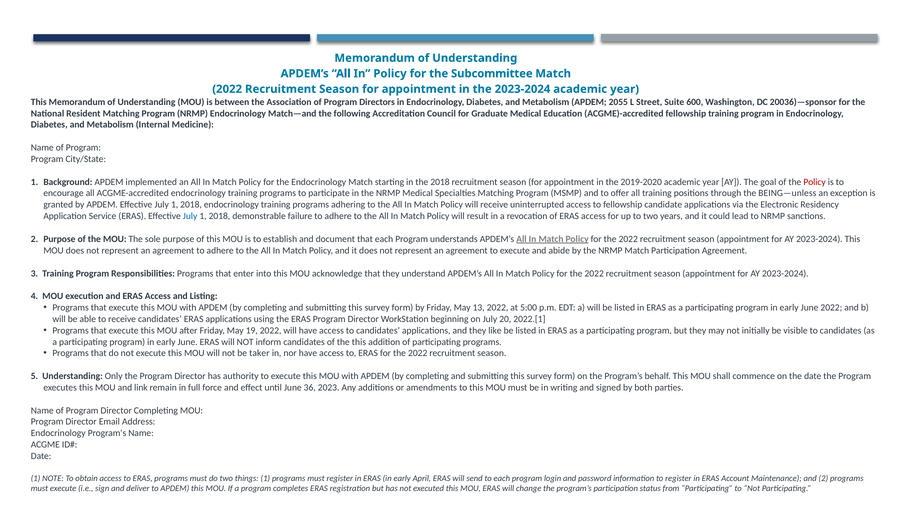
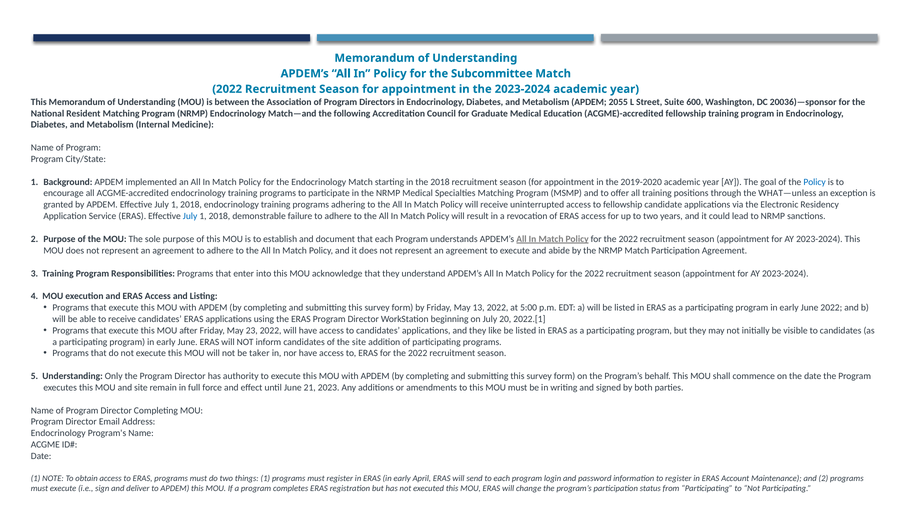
Policy at (815, 182) colour: red -> blue
BEING—unless: BEING—unless -> WHAT—unless
19: 19 -> 23
the this: this -> site
and link: link -> site
36: 36 -> 21
